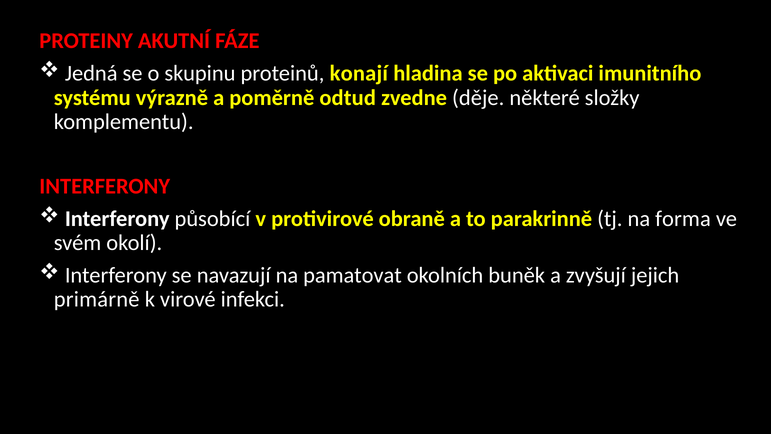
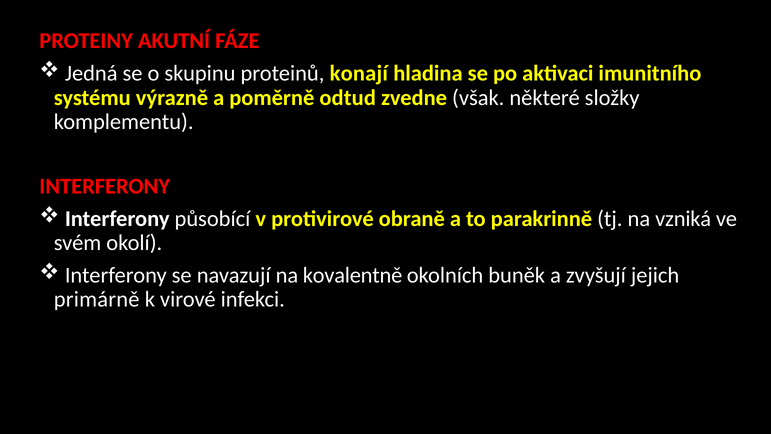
děje: děje -> však
forma: forma -> vzniká
pamatovat: pamatovat -> kovalentně
